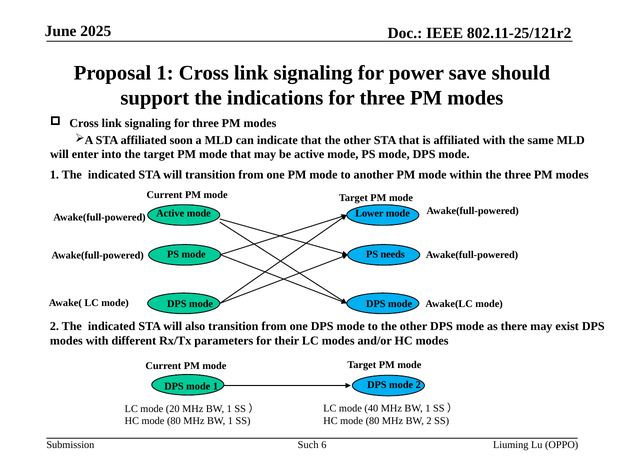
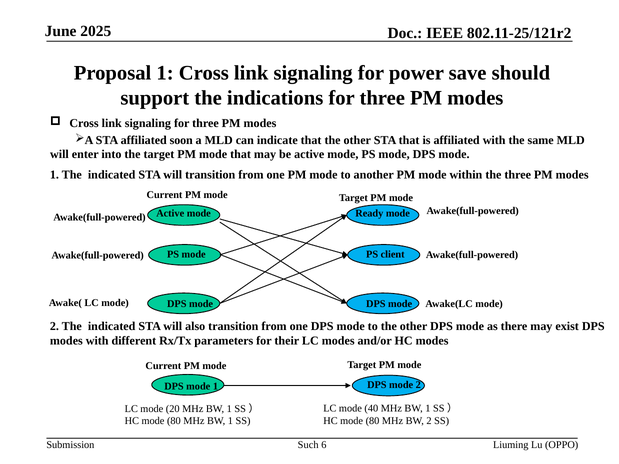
Lower: Lower -> Ready
needs: needs -> client
